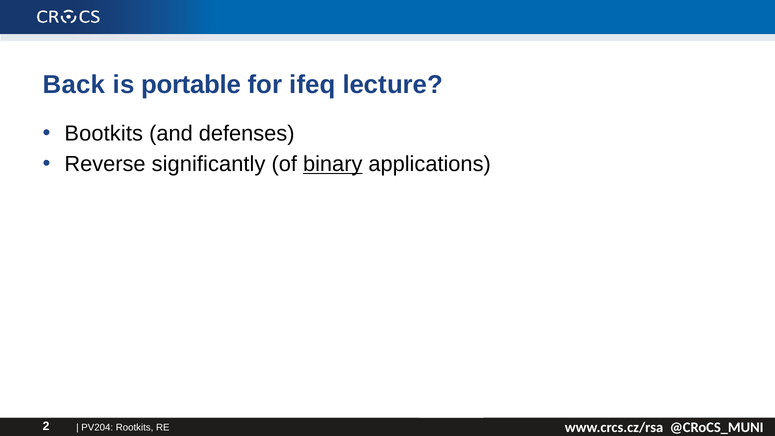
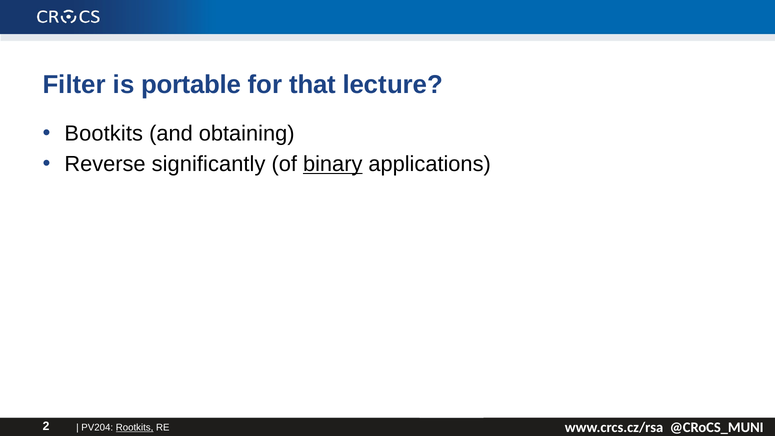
Back: Back -> Filter
ifeq: ifeq -> that
defenses: defenses -> obtaining
Rootkits underline: none -> present
